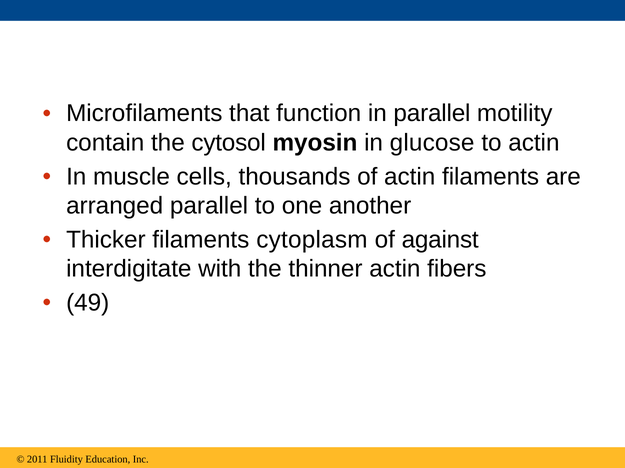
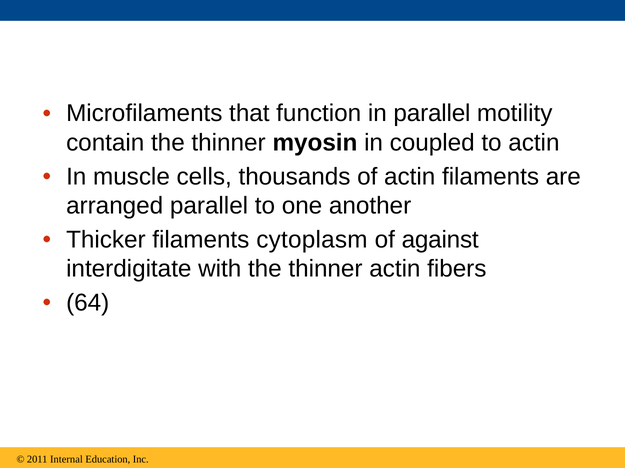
contain the cytosol: cytosol -> thinner
glucose: glucose -> coupled
49: 49 -> 64
Fluidity: Fluidity -> Internal
